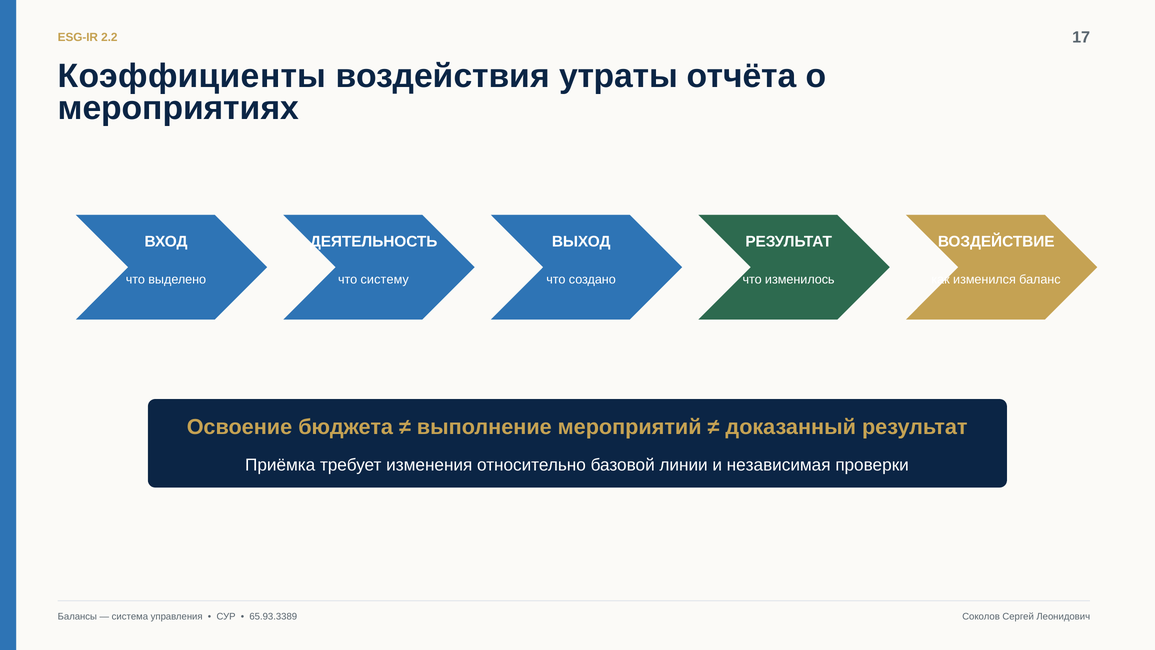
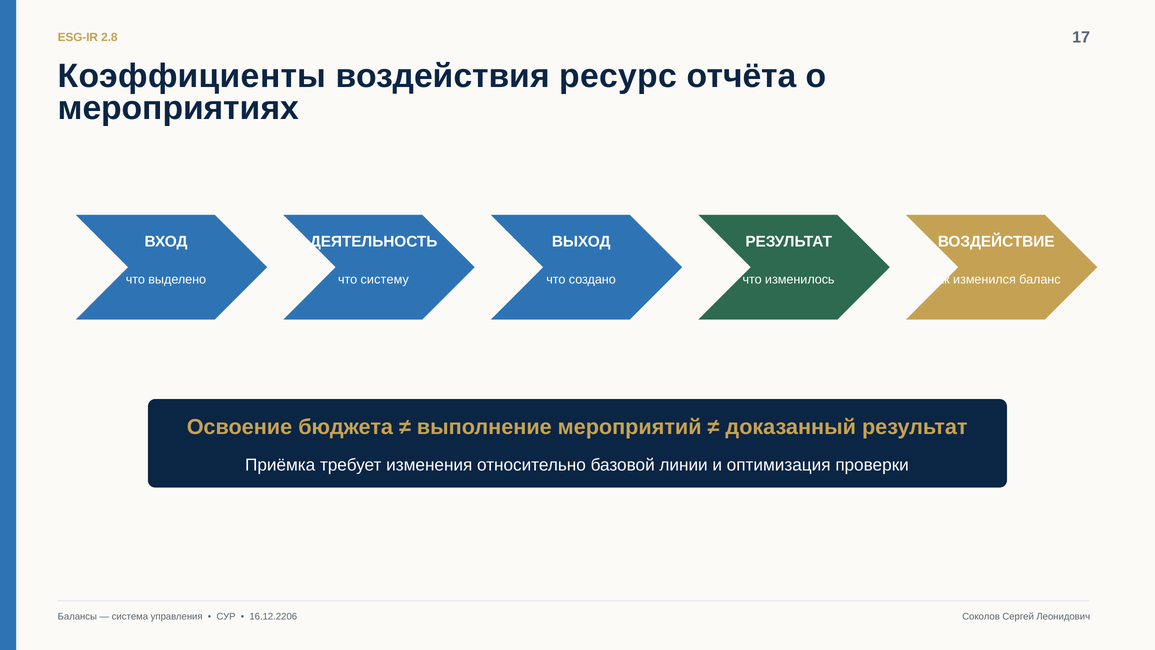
2.2: 2.2 -> 2.8
утраты: утраты -> ресурс
независимая: независимая -> оптимизация
65.93.3389: 65.93.3389 -> 16.12.2206
